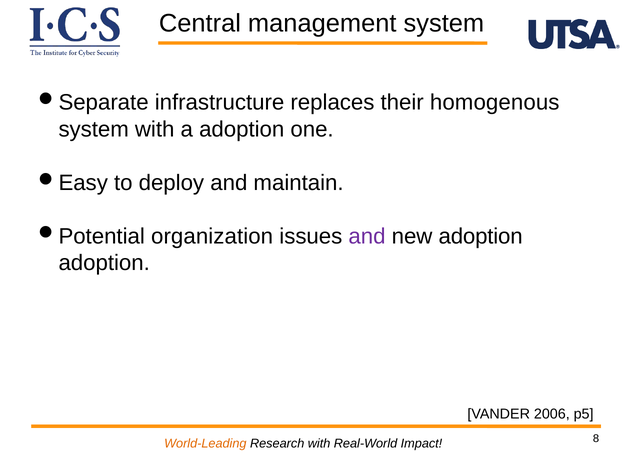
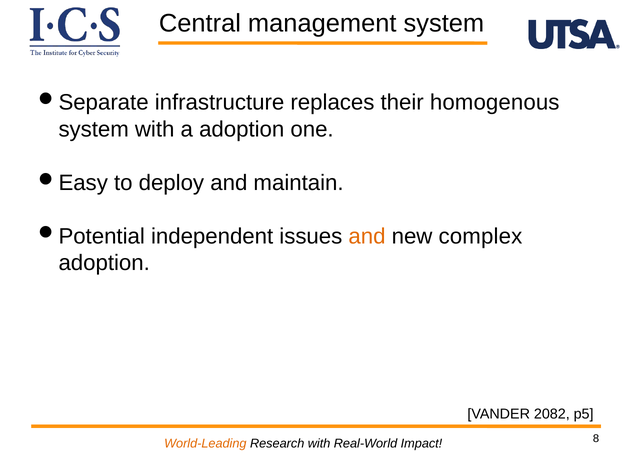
organization: organization -> independent
and at (367, 236) colour: purple -> orange
new adoption: adoption -> complex
2006: 2006 -> 2082
